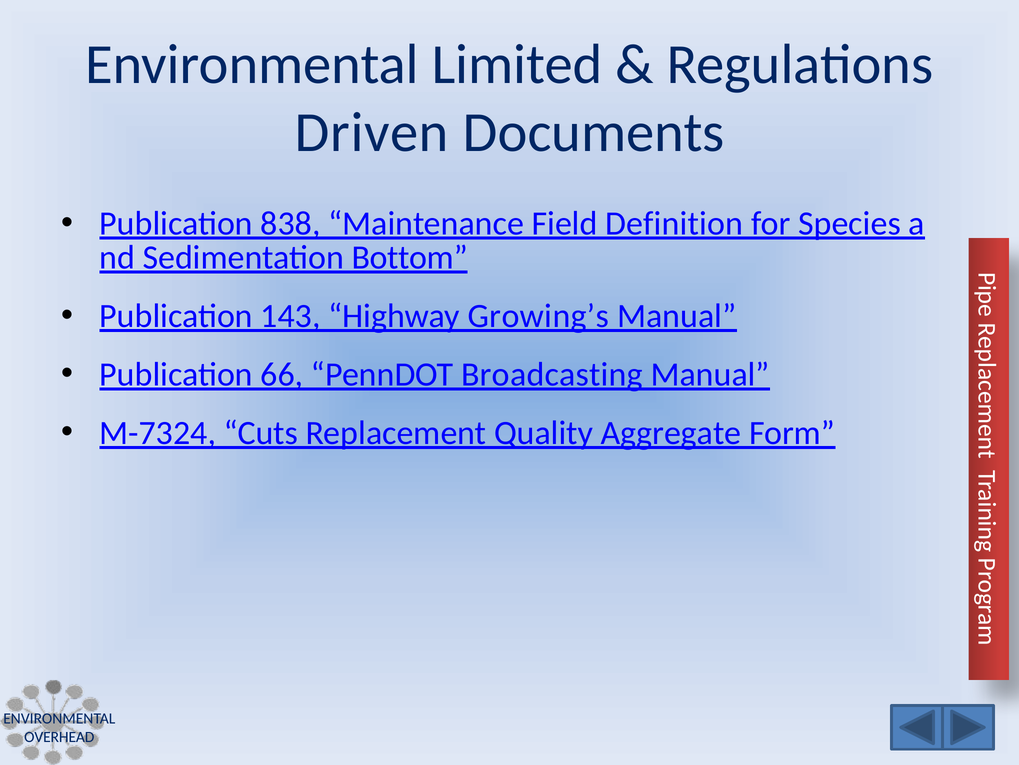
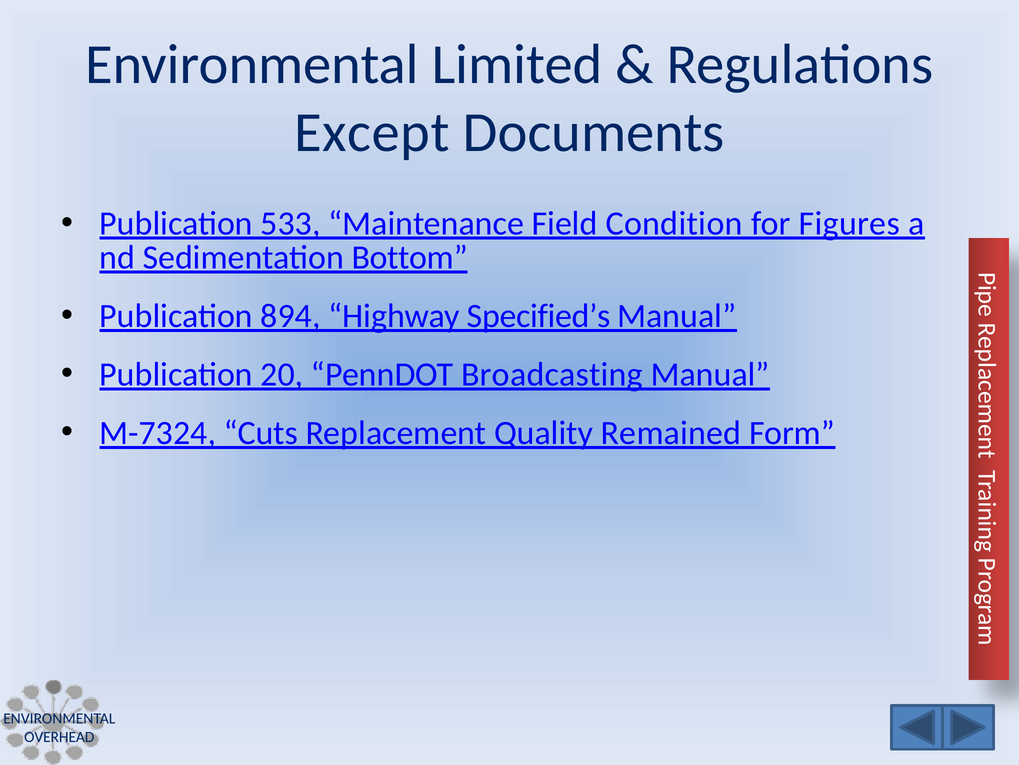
Driven: Driven -> Except
838: 838 -> 533
Definition: Definition -> Condition
Species: Species -> Figures
143: 143 -> 894
Growing’s: Growing’s -> Specified’s
66: 66 -> 20
Aggregate: Aggregate -> Remained
